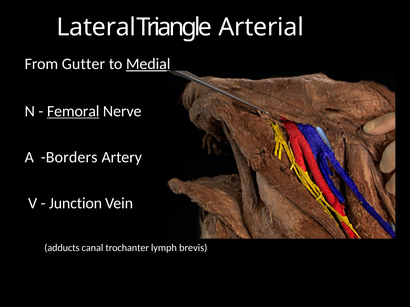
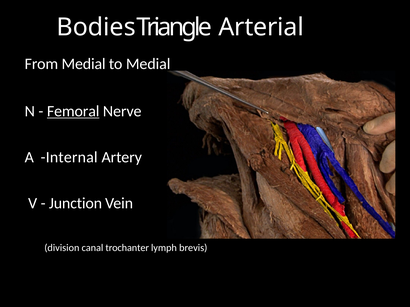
Lateral: Lateral -> Bodies
From Gutter: Gutter -> Medial
Medial at (148, 64) underline: present -> none
Borders: Borders -> Internal
adducts: adducts -> division
